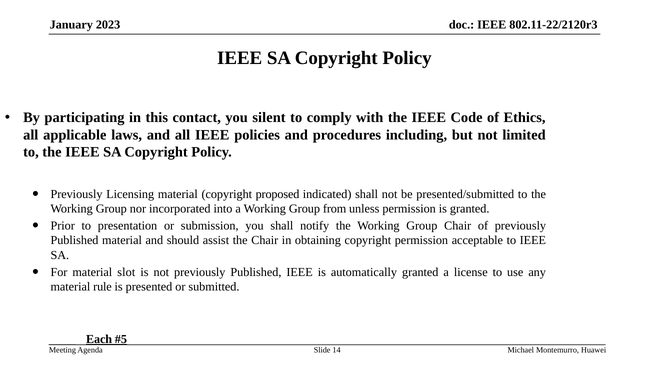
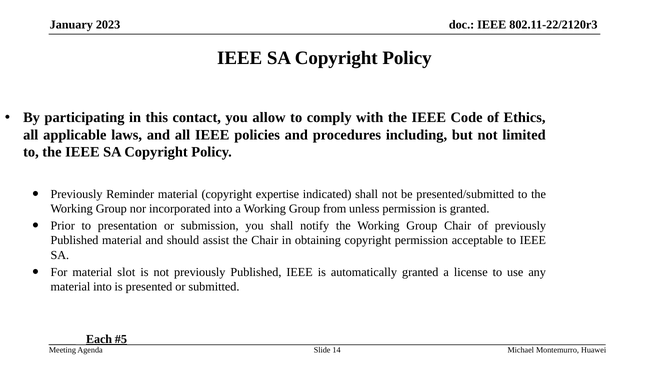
silent: silent -> allow
Licensing: Licensing -> Reminder
proposed: proposed -> expertise
material rule: rule -> into
